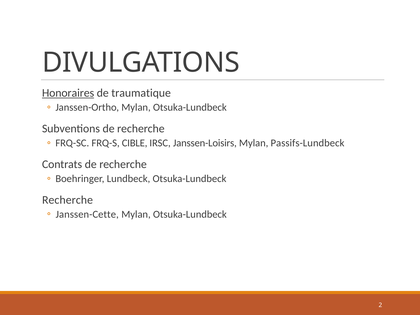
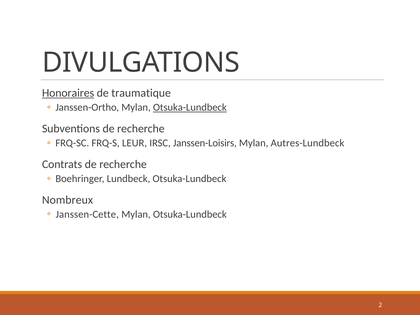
Otsuka-Lundbeck at (190, 107) underline: none -> present
CIBLE: CIBLE -> LEUR
Passifs-Lundbeck: Passifs-Lundbeck -> Autres-Lundbeck
Recherche at (68, 200): Recherche -> Nombreux
